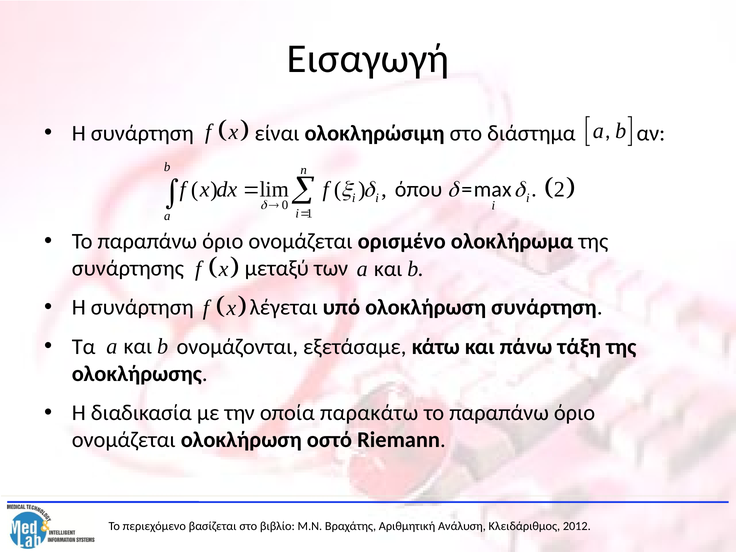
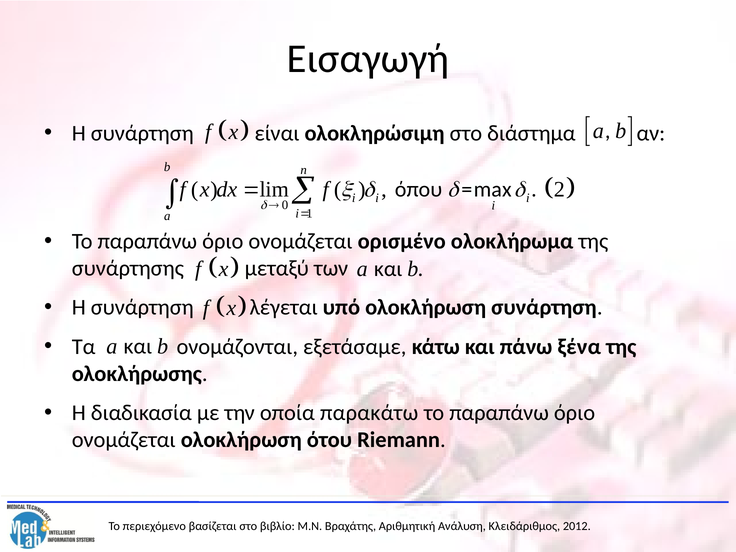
τάξη: τάξη -> ξένα
οστό: οστό -> ότου
